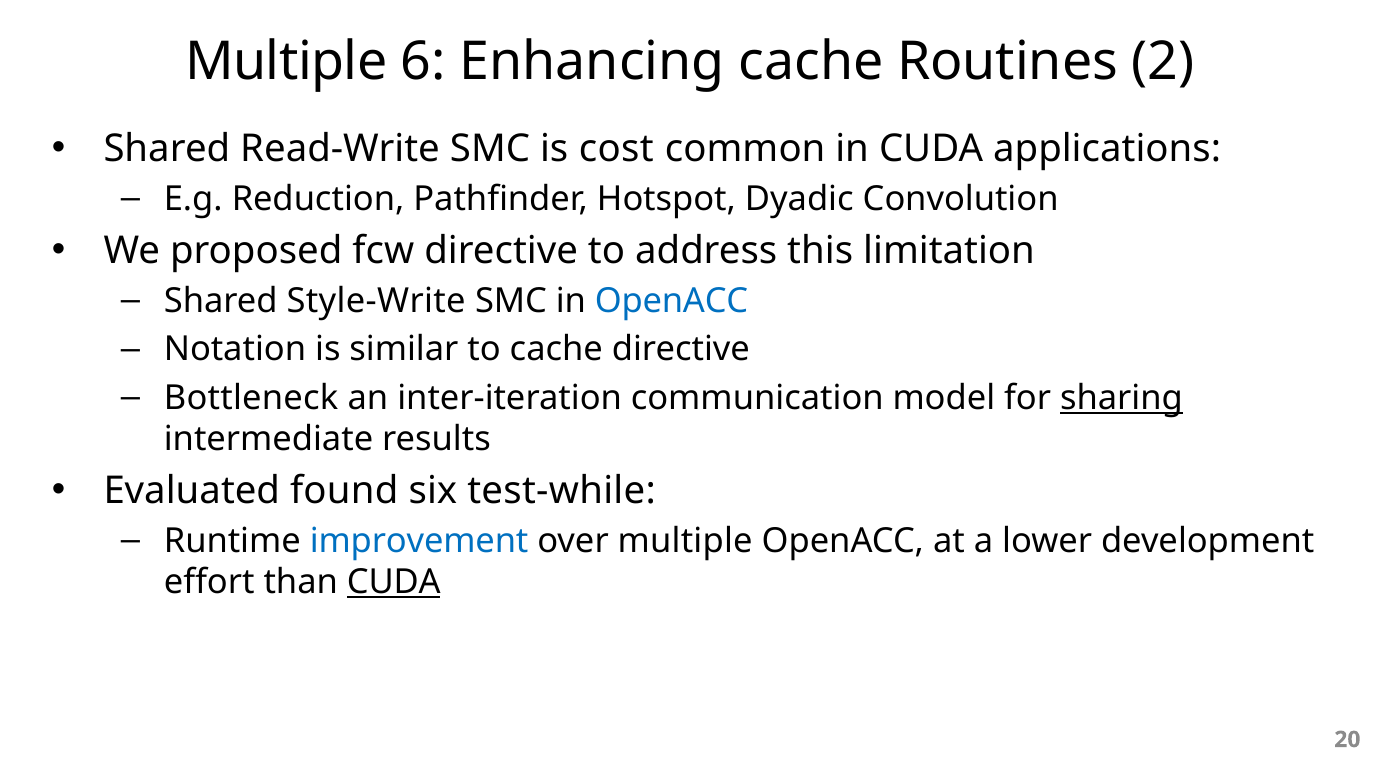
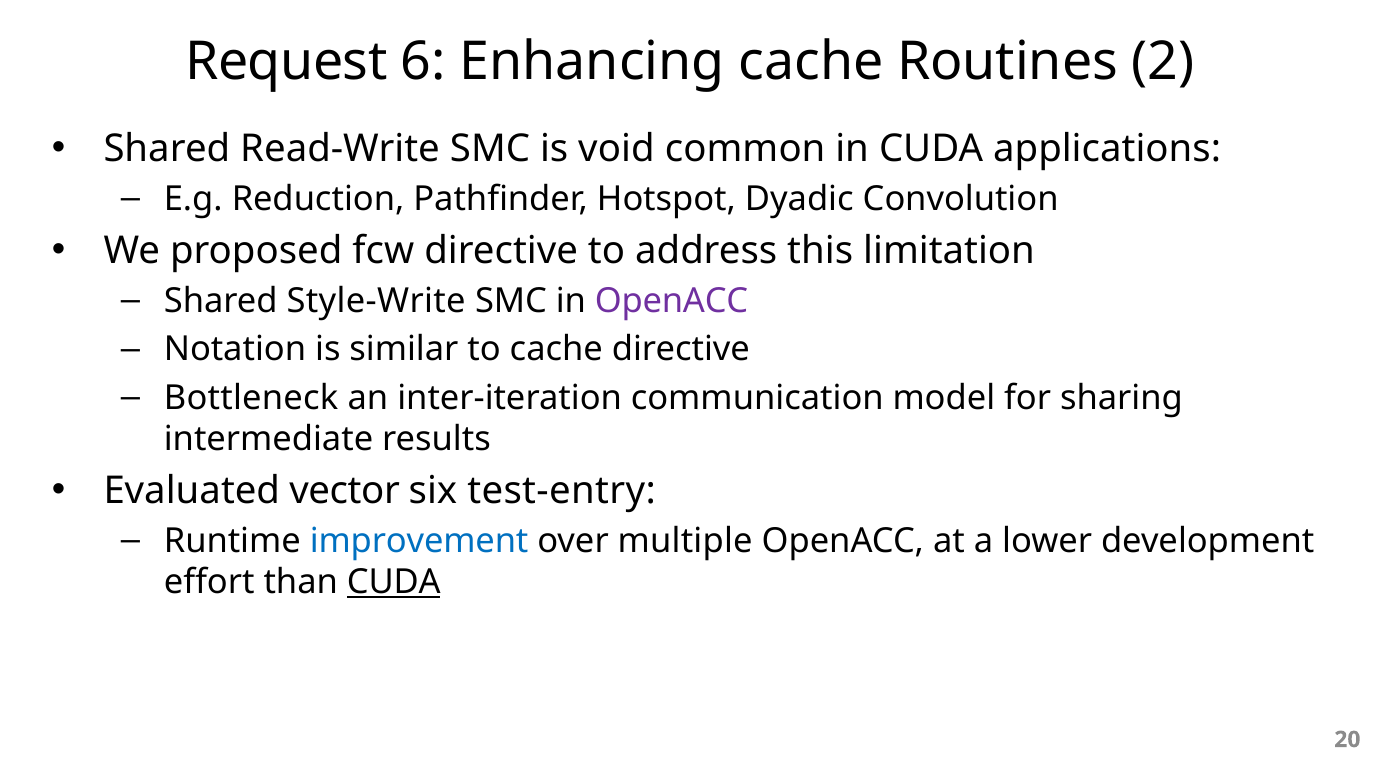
Multiple at (286, 61): Multiple -> Request
cost: cost -> void
OpenACC at (672, 301) colour: blue -> purple
sharing underline: present -> none
found: found -> vector
test-while: test-while -> test-entry
